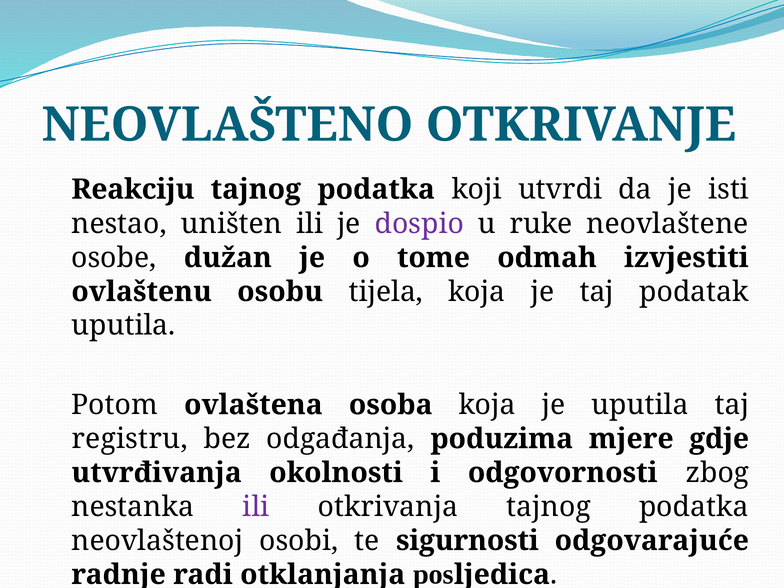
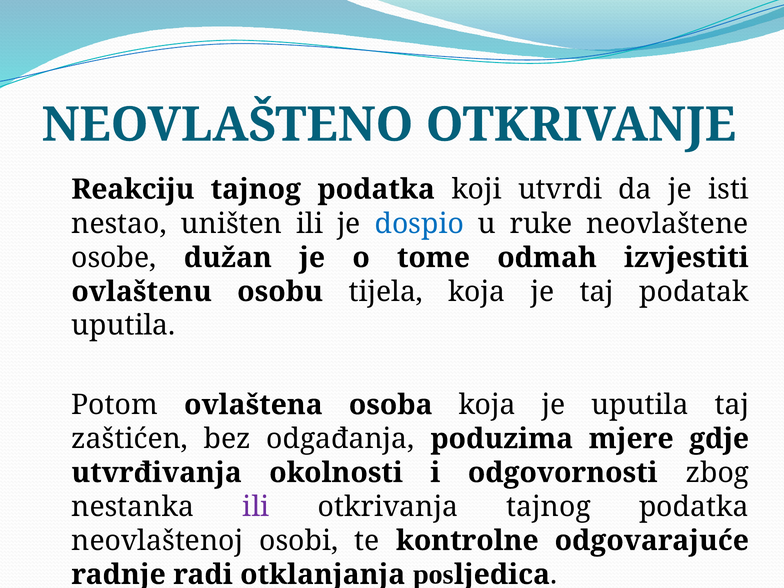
dospio colour: purple -> blue
registru: registru -> zaštićen
sigurnosti: sigurnosti -> kontrolne
